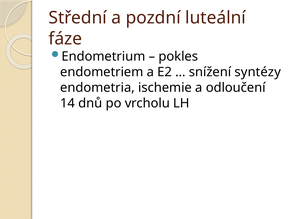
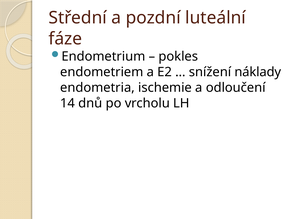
syntézy: syntézy -> náklady
